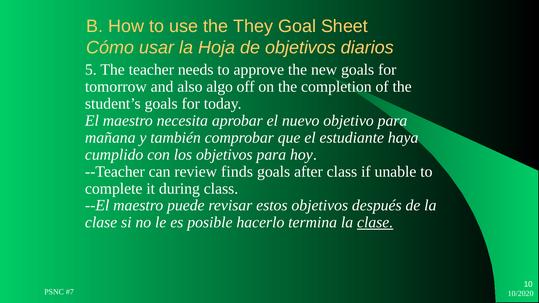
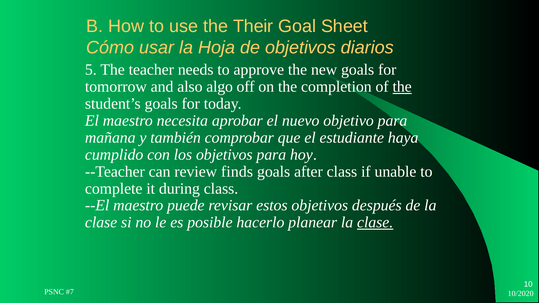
They: They -> Their
the at (402, 87) underline: none -> present
termina: termina -> planear
